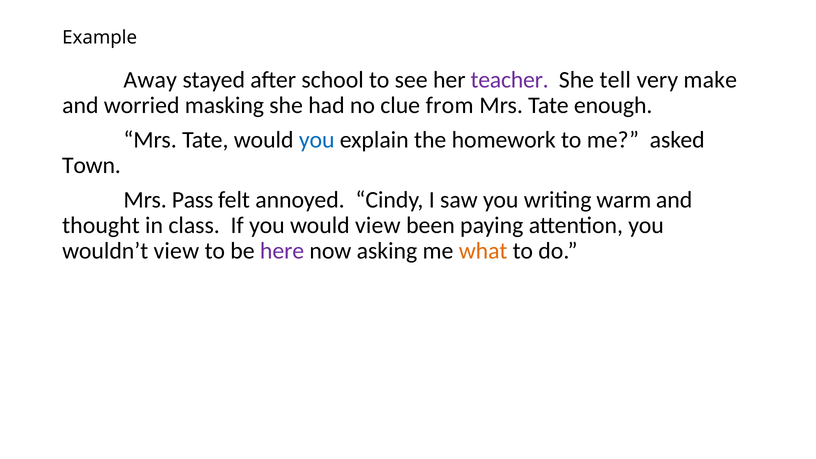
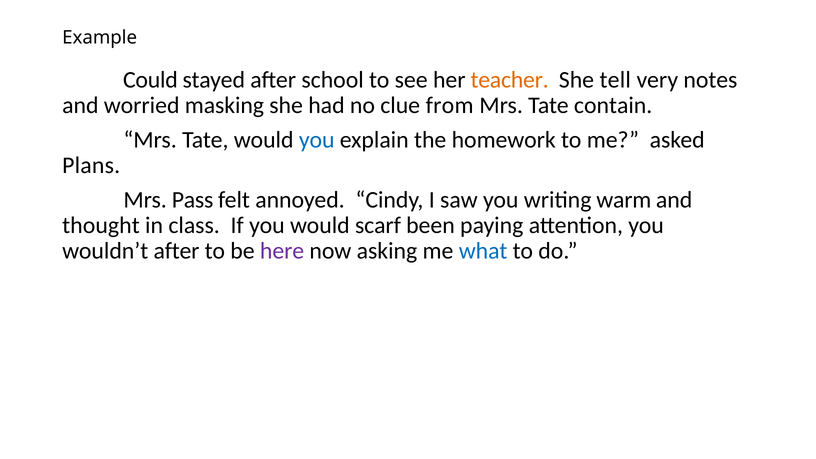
Away: Away -> Could
teacher colour: purple -> orange
make: make -> notes
enough: enough -> contain
Town: Town -> Plans
would view: view -> scarf
wouldn’t view: view -> after
what colour: orange -> blue
